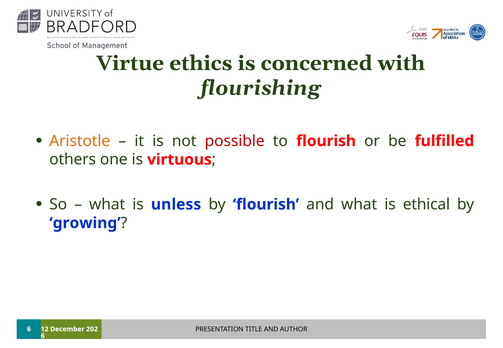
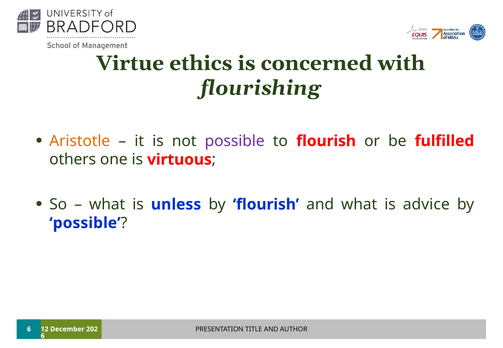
possible at (235, 141) colour: red -> purple
ethical: ethical -> advice
growing at (85, 223): growing -> possible
